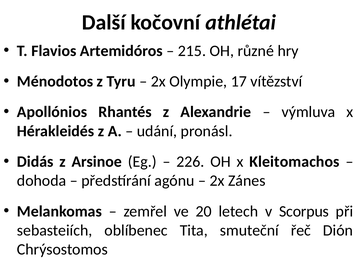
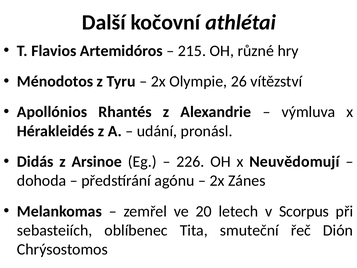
17: 17 -> 26
Kleitomachos: Kleitomachos -> Neuvědomují
